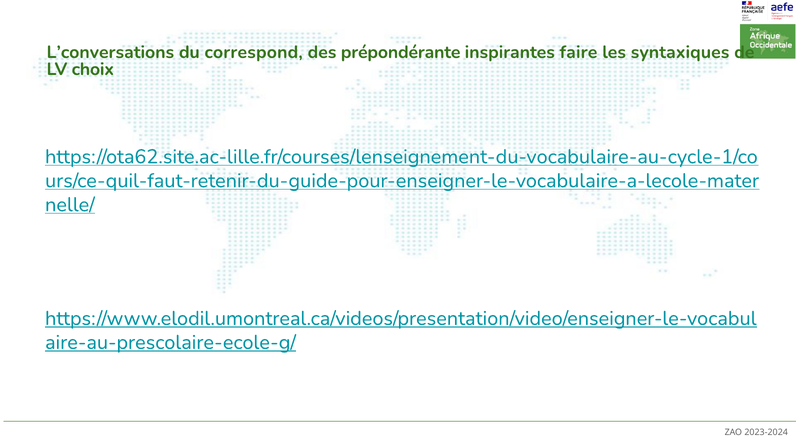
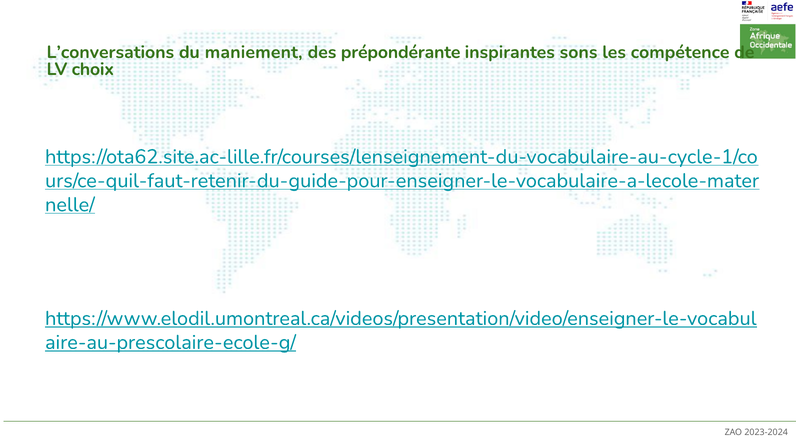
correspond: correspond -> maniement
faire: faire -> sons
syntaxiques: syntaxiques -> compétence
